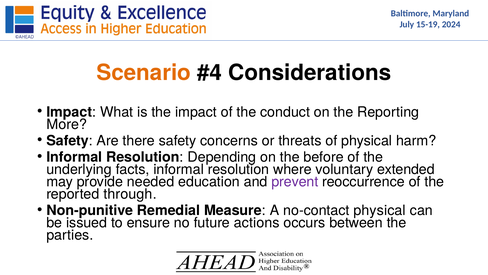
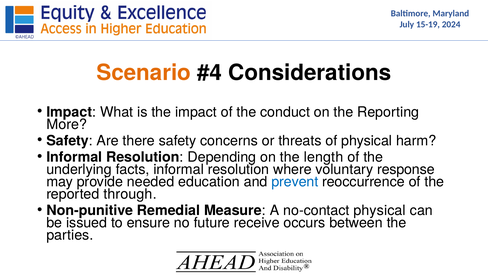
before: before -> length
extended: extended -> response
prevent colour: purple -> blue
actions: actions -> receive
